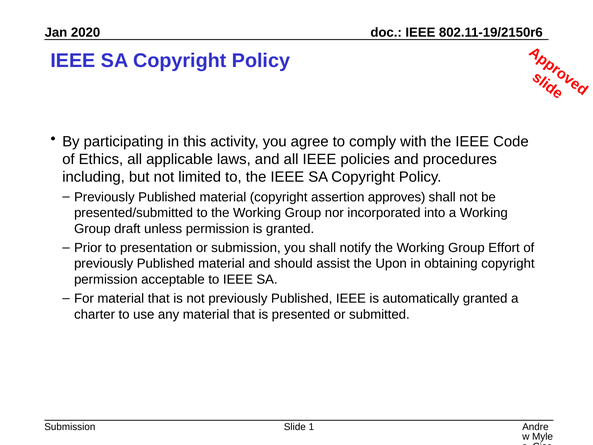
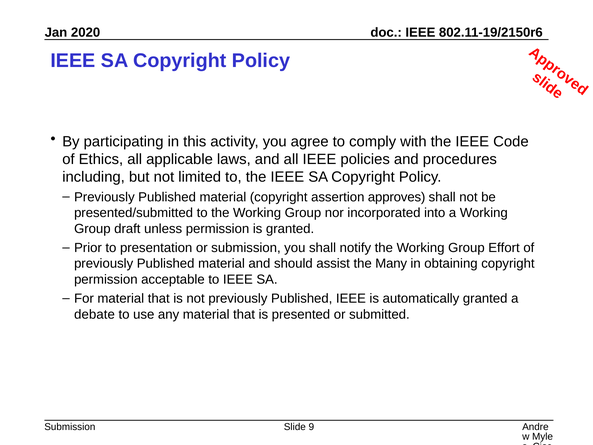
Upon: Upon -> Many
charter: charter -> debate
1: 1 -> 9
